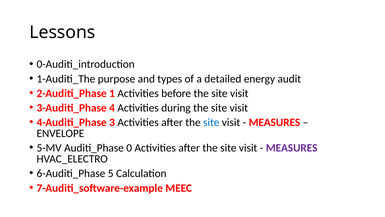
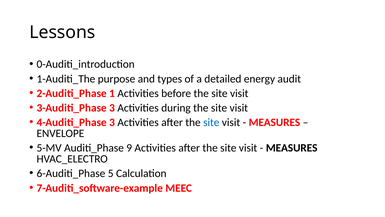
3-Auditi_Phase 4: 4 -> 3
0: 0 -> 9
MEASURES at (292, 148) colour: purple -> black
